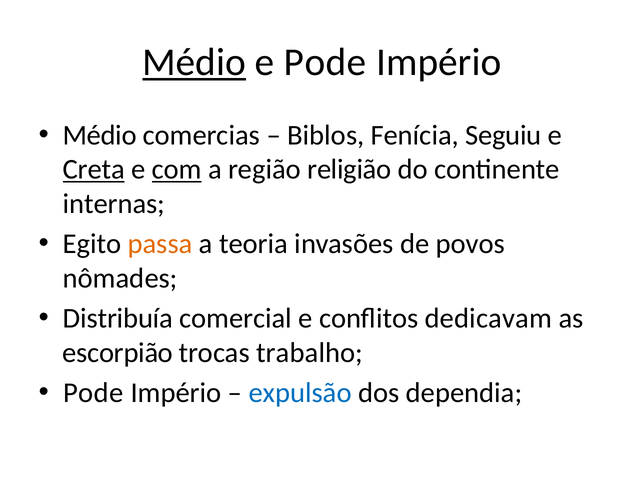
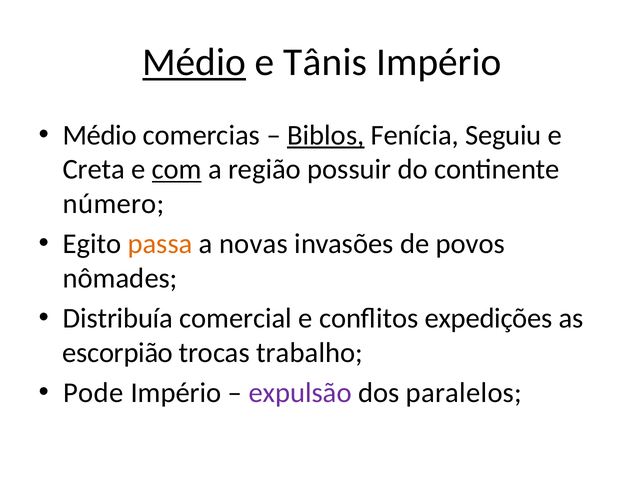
e Pode: Pode -> Tânis
Biblos underline: none -> present
Creta underline: present -> none
religião: religião -> possuir
internas: internas -> número
teoria: teoria -> novas
dedicavam: dedicavam -> expedições
expulsão colour: blue -> purple
dependia: dependia -> paralelos
